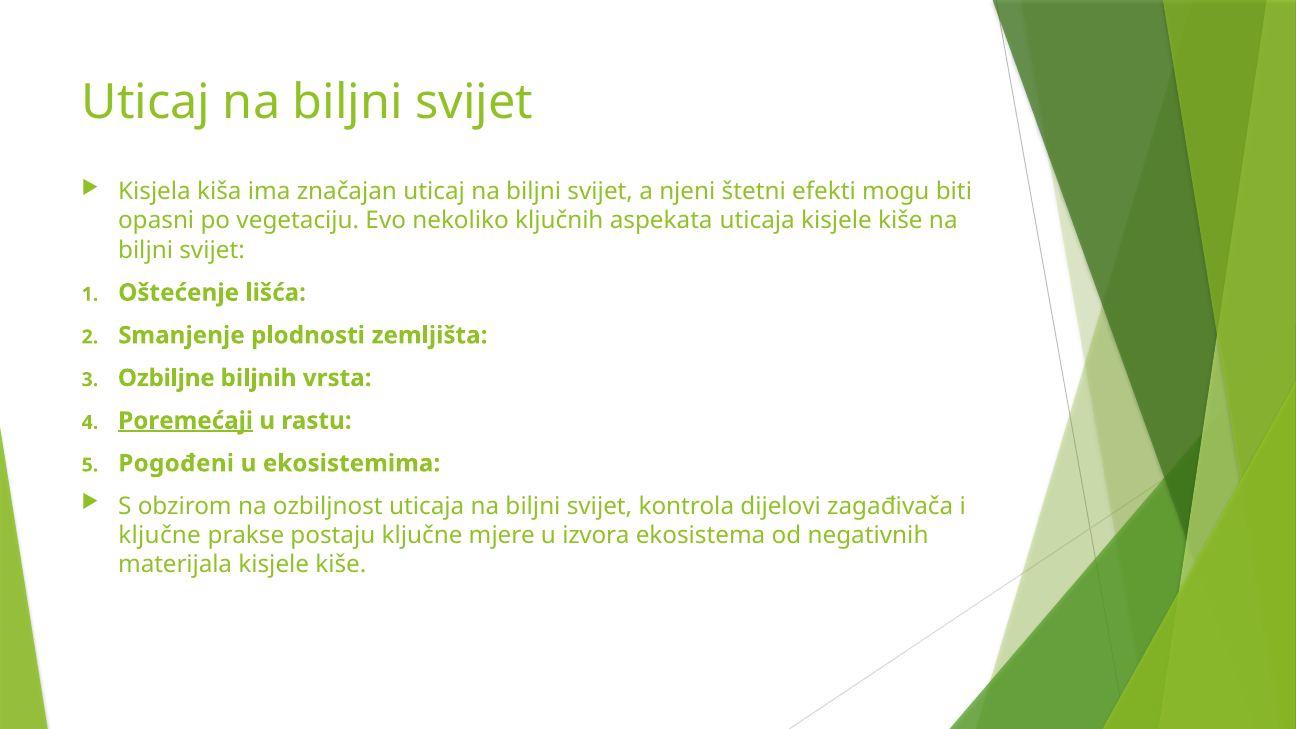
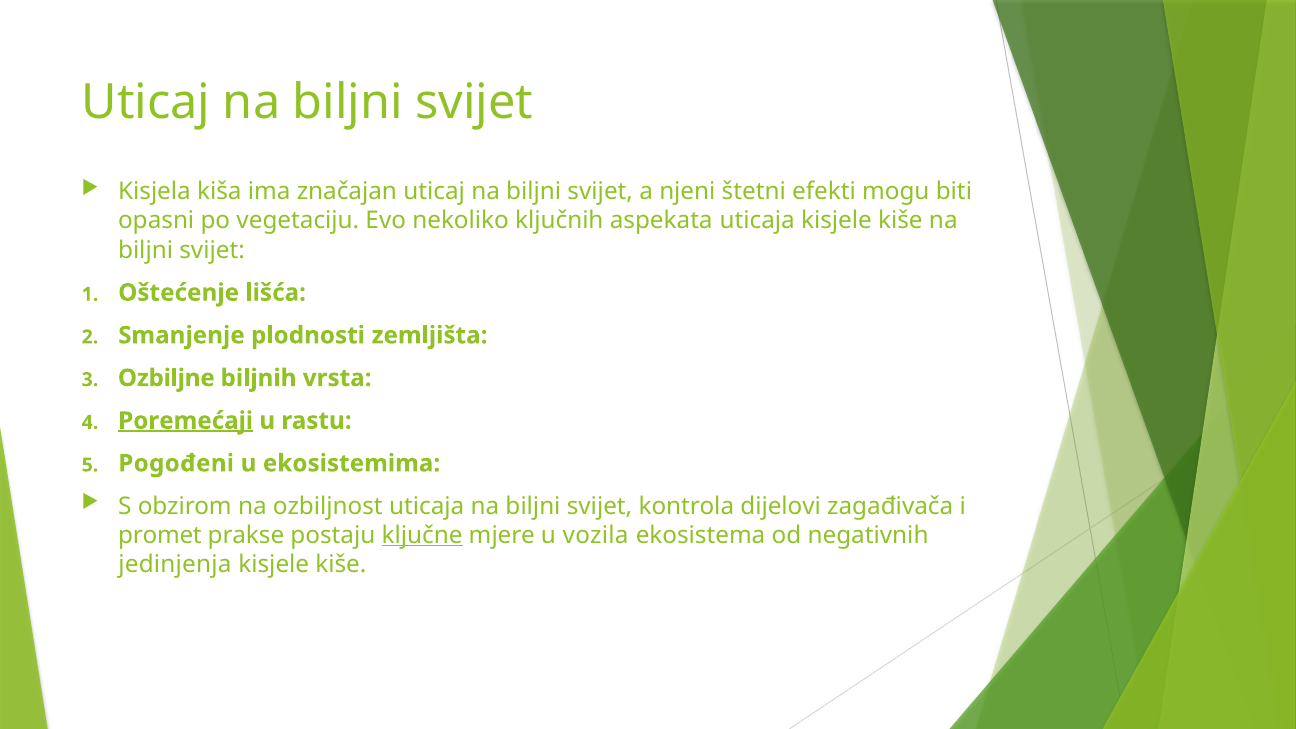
ključne at (160, 535): ključne -> promet
ključne at (422, 535) underline: none -> present
izvora: izvora -> vozila
materijala: materijala -> jedinjenja
